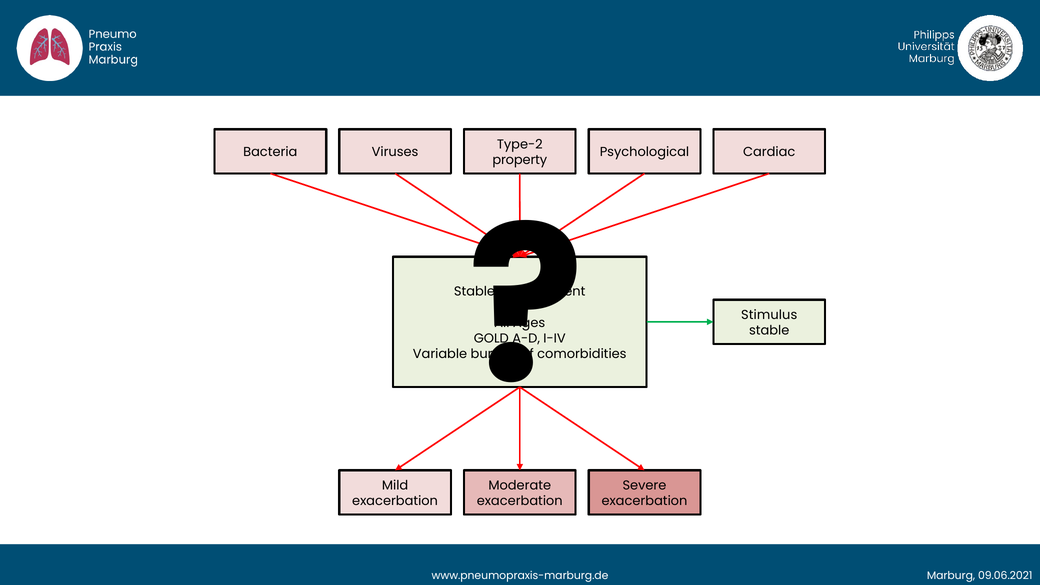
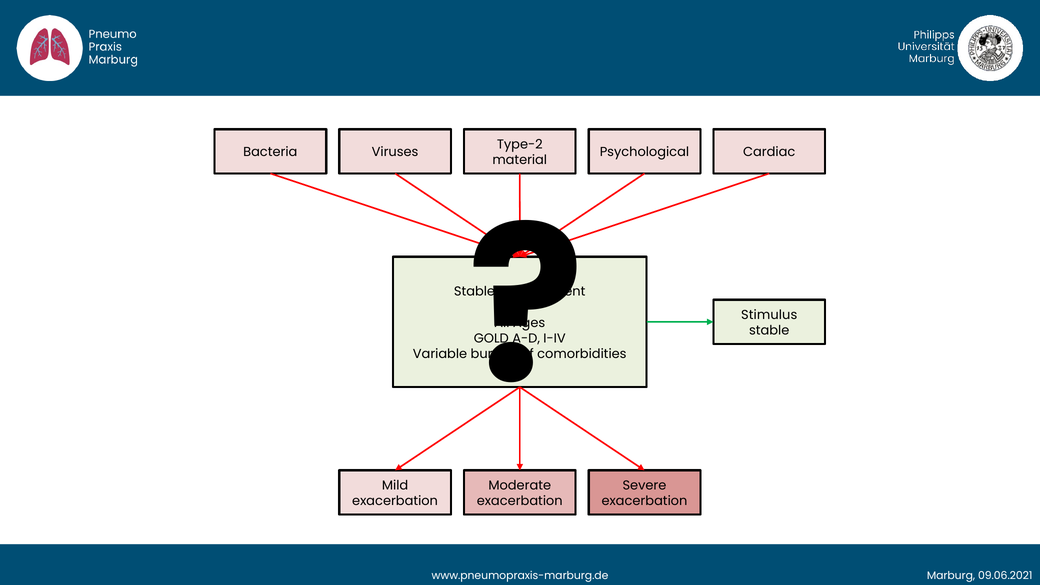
property: property -> material
